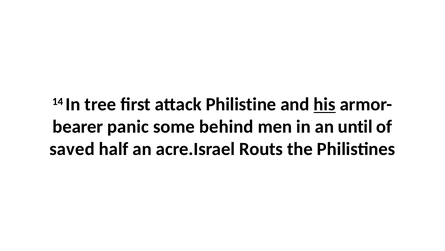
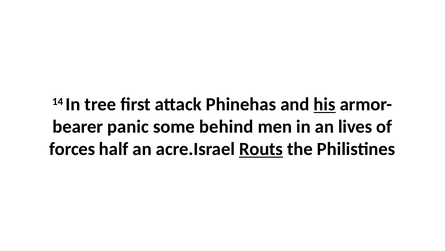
Philistine: Philistine -> Phinehas
until: until -> lives
saved: saved -> forces
Routs underline: none -> present
